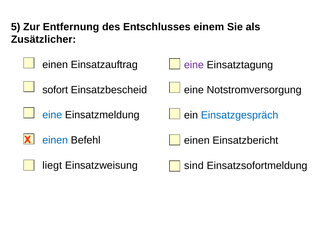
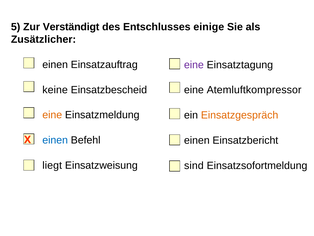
Entfernung: Entfernung -> Verständigt
einem: einem -> einige
sofort: sofort -> keine
Notstromversorgung: Notstromversorgung -> Atemluftkompressor
eine at (52, 115) colour: blue -> orange
Einsatzgespräch colour: blue -> orange
